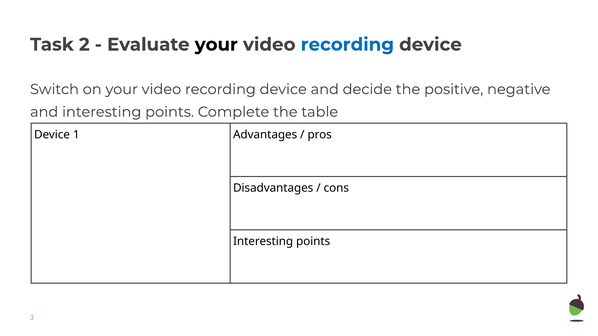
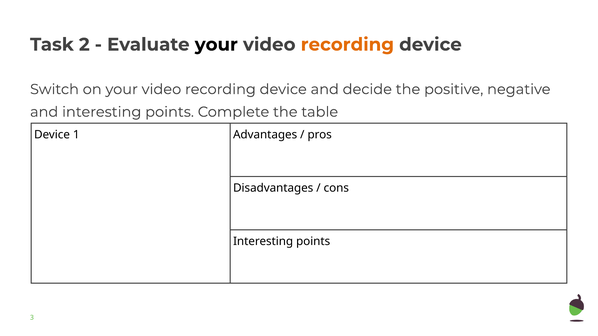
recording at (347, 45) colour: blue -> orange
